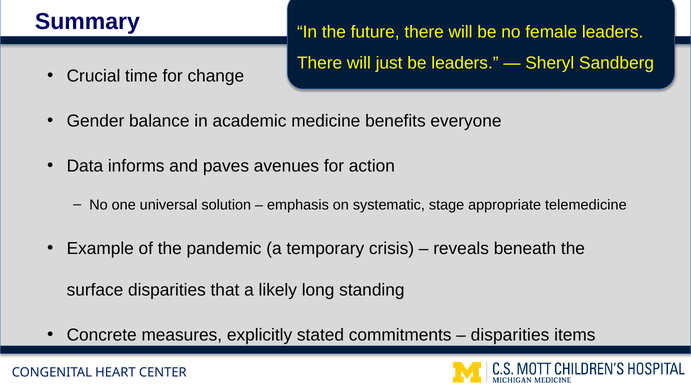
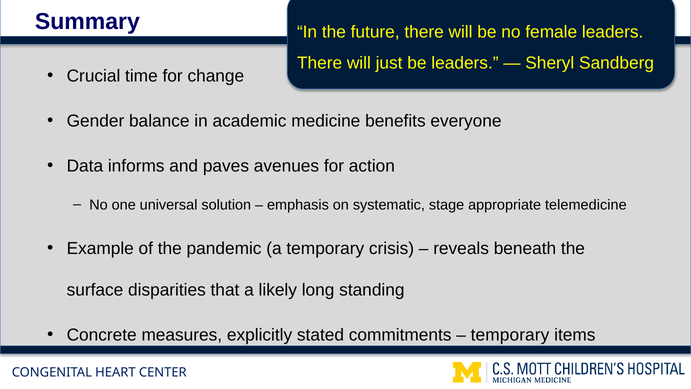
disparities at (510, 335): disparities -> temporary
